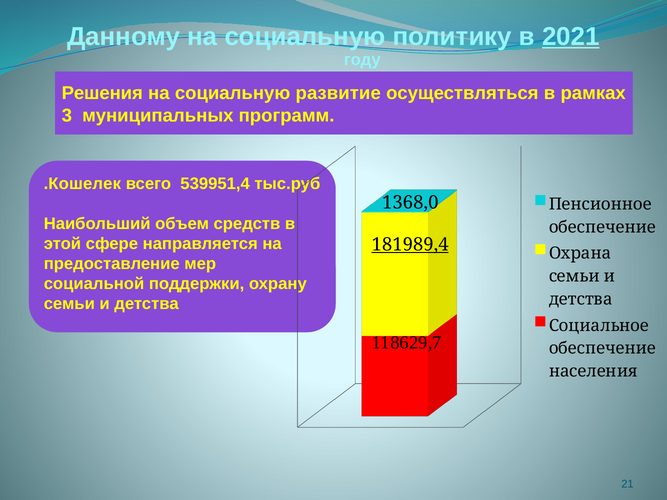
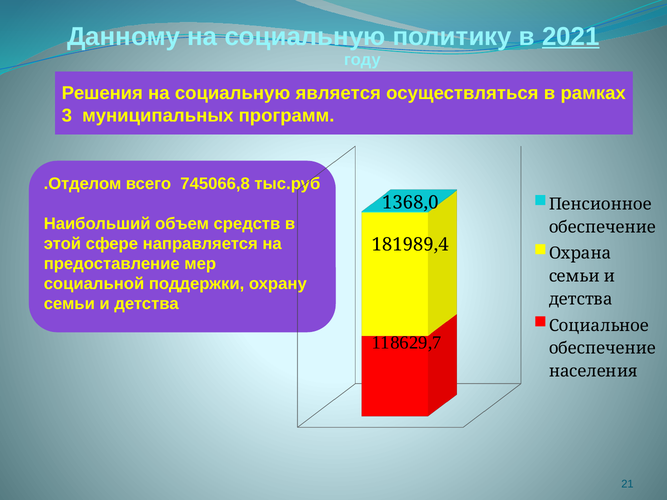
развитие: развитие -> является
Кошелек: Кошелек -> Отделом
539951,4: 539951,4 -> 745066,8
181989,4 underline: present -> none
